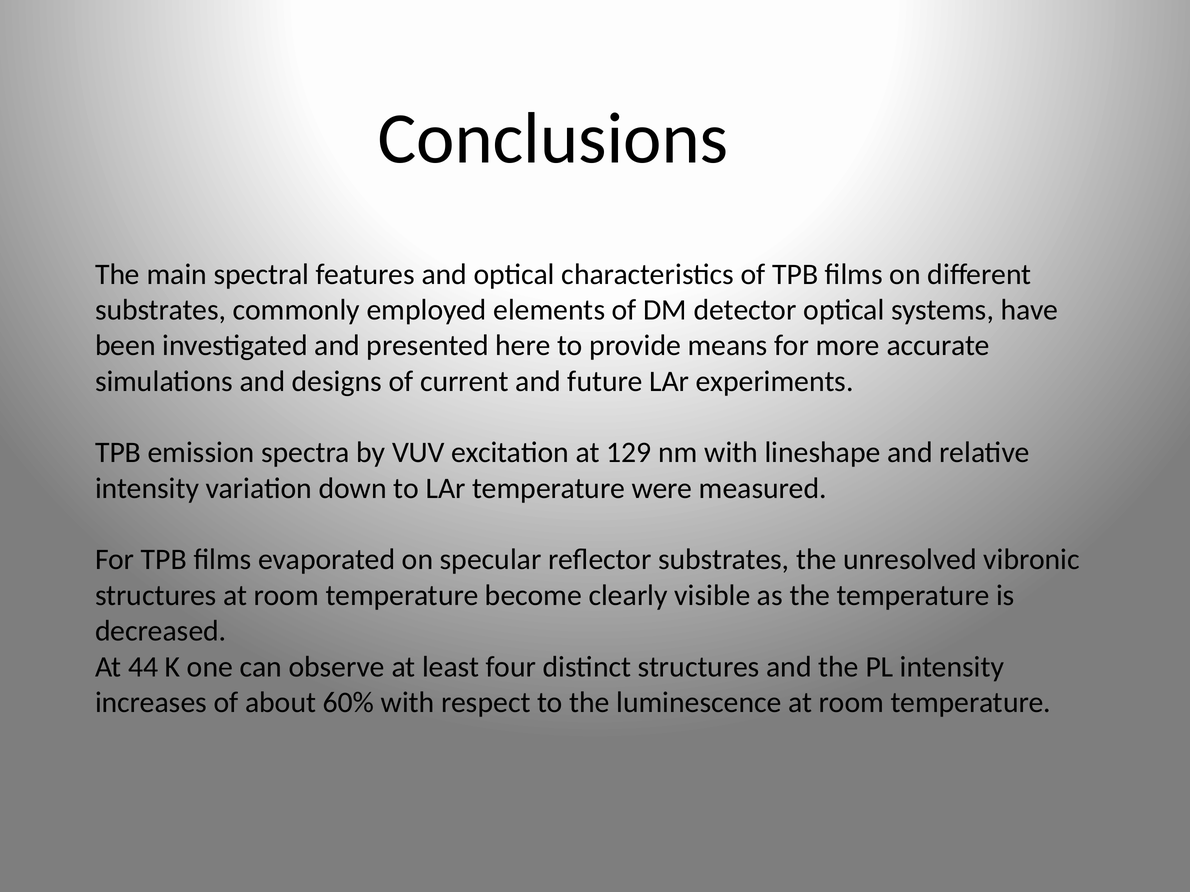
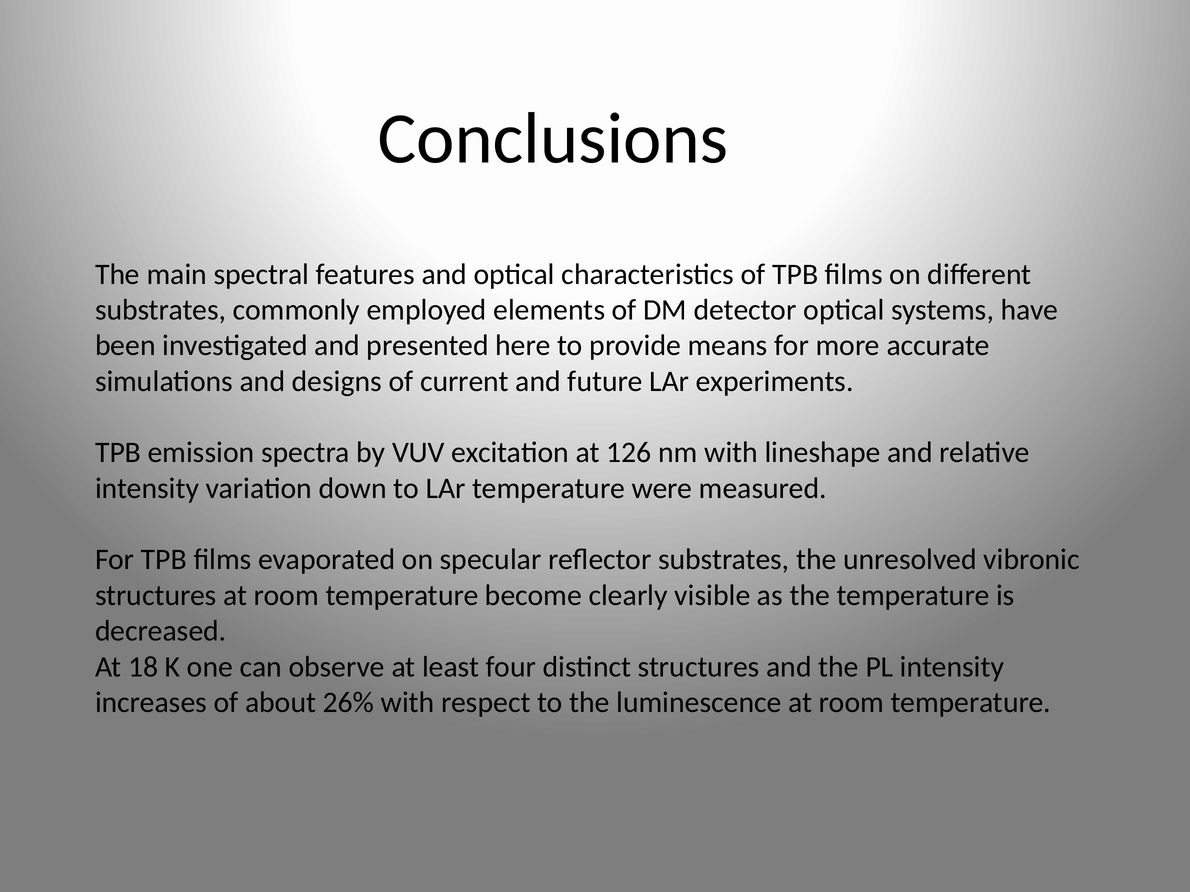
129: 129 -> 126
44: 44 -> 18
60%: 60% -> 26%
